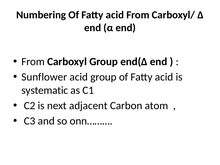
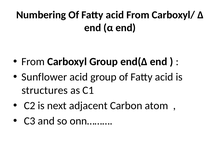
systematic: systematic -> structures
